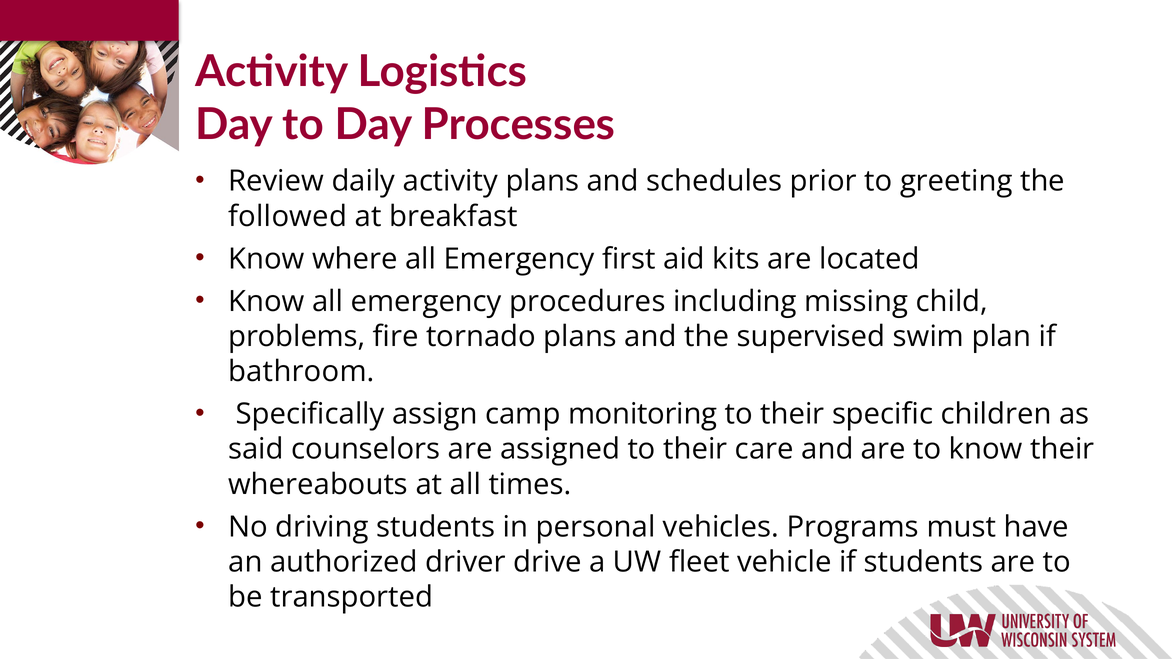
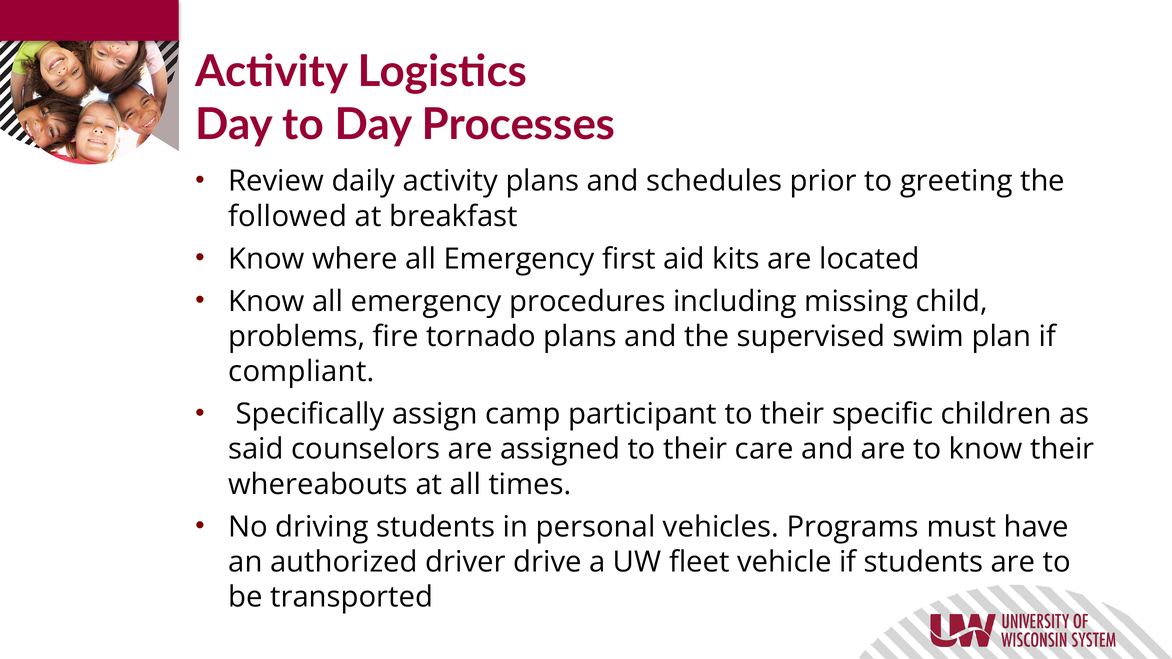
bathroom: bathroom -> compliant
monitoring: monitoring -> participant
